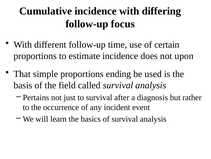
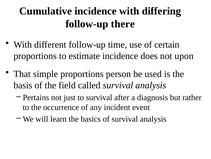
focus: focus -> there
ending: ending -> person
